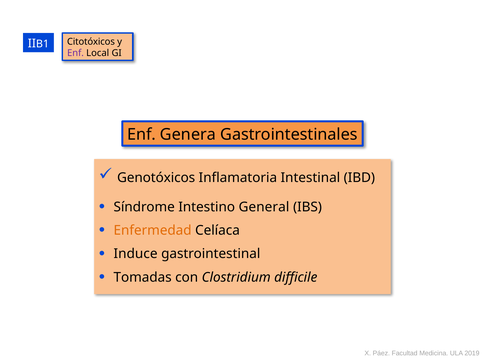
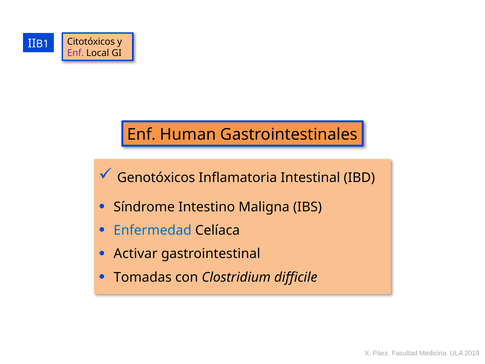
Genera: Genera -> Human
General: General -> Maligna
Enfermedad colour: orange -> blue
Induce: Induce -> Activar
